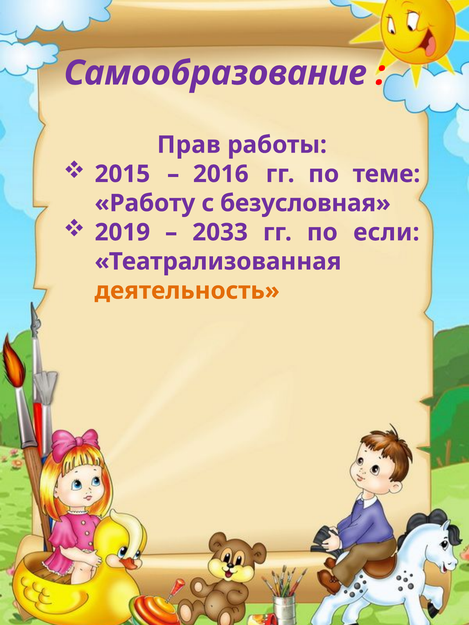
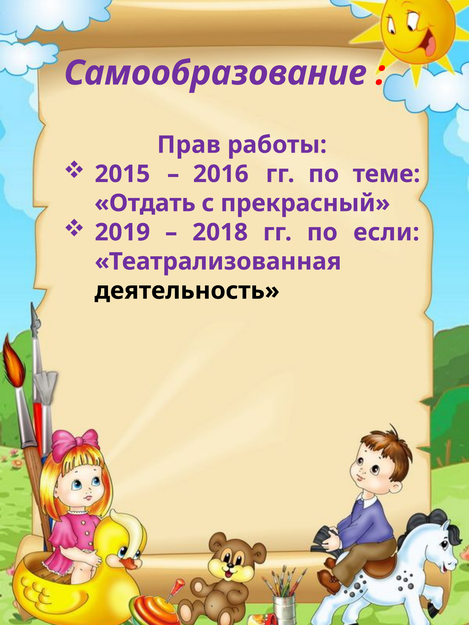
Работу: Работу -> Отдать
безусловная: безусловная -> прекрасный
2033: 2033 -> 2018
деятельность colour: orange -> black
